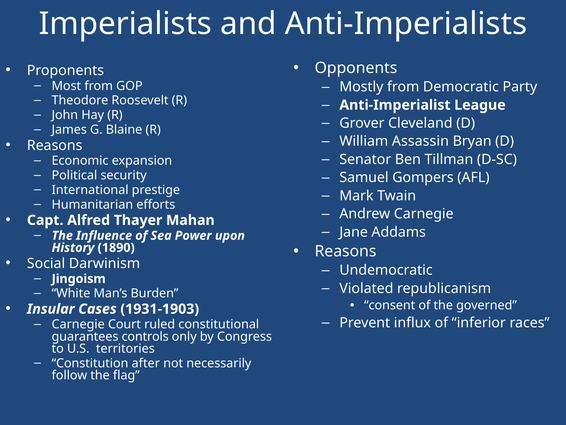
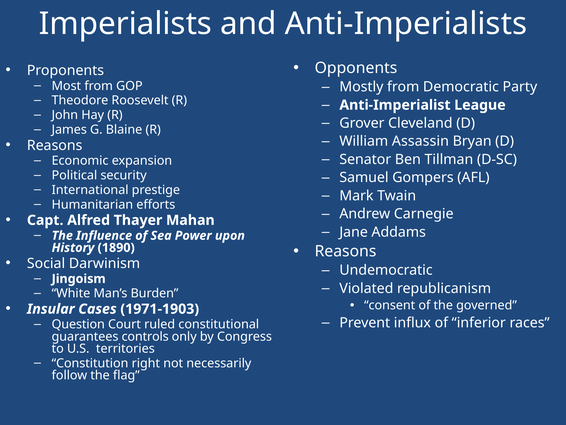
1931-1903: 1931-1903 -> 1971-1903
Carnegie at (78, 324): Carnegie -> Question
after: after -> right
